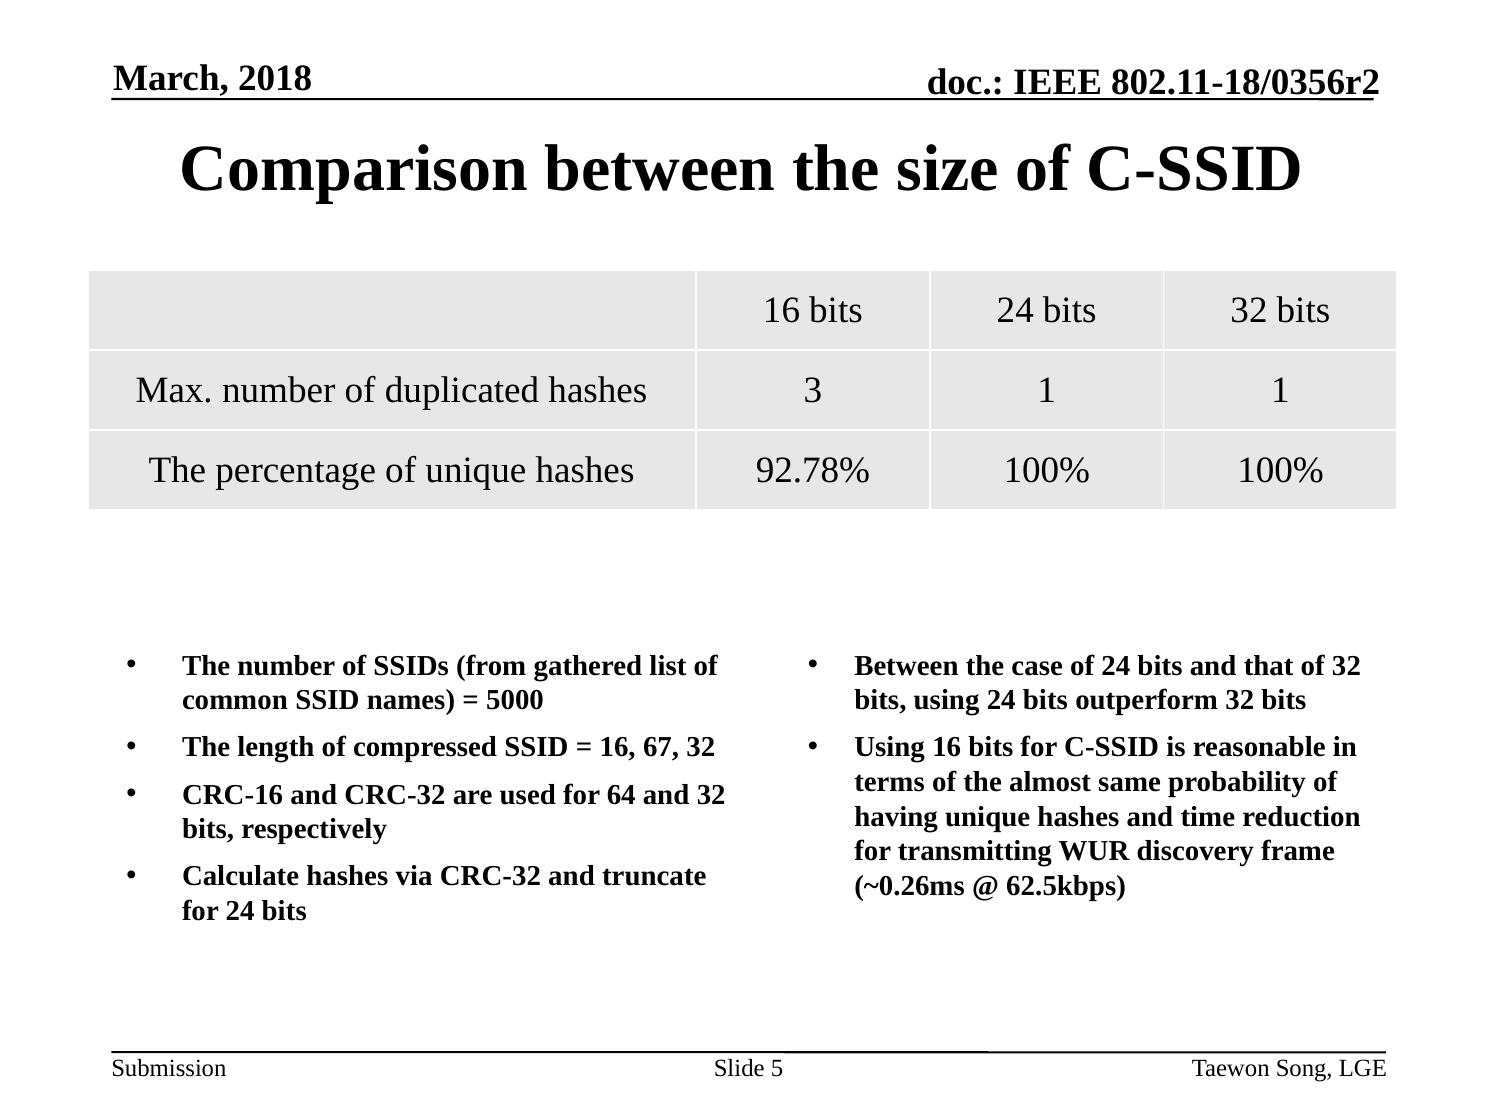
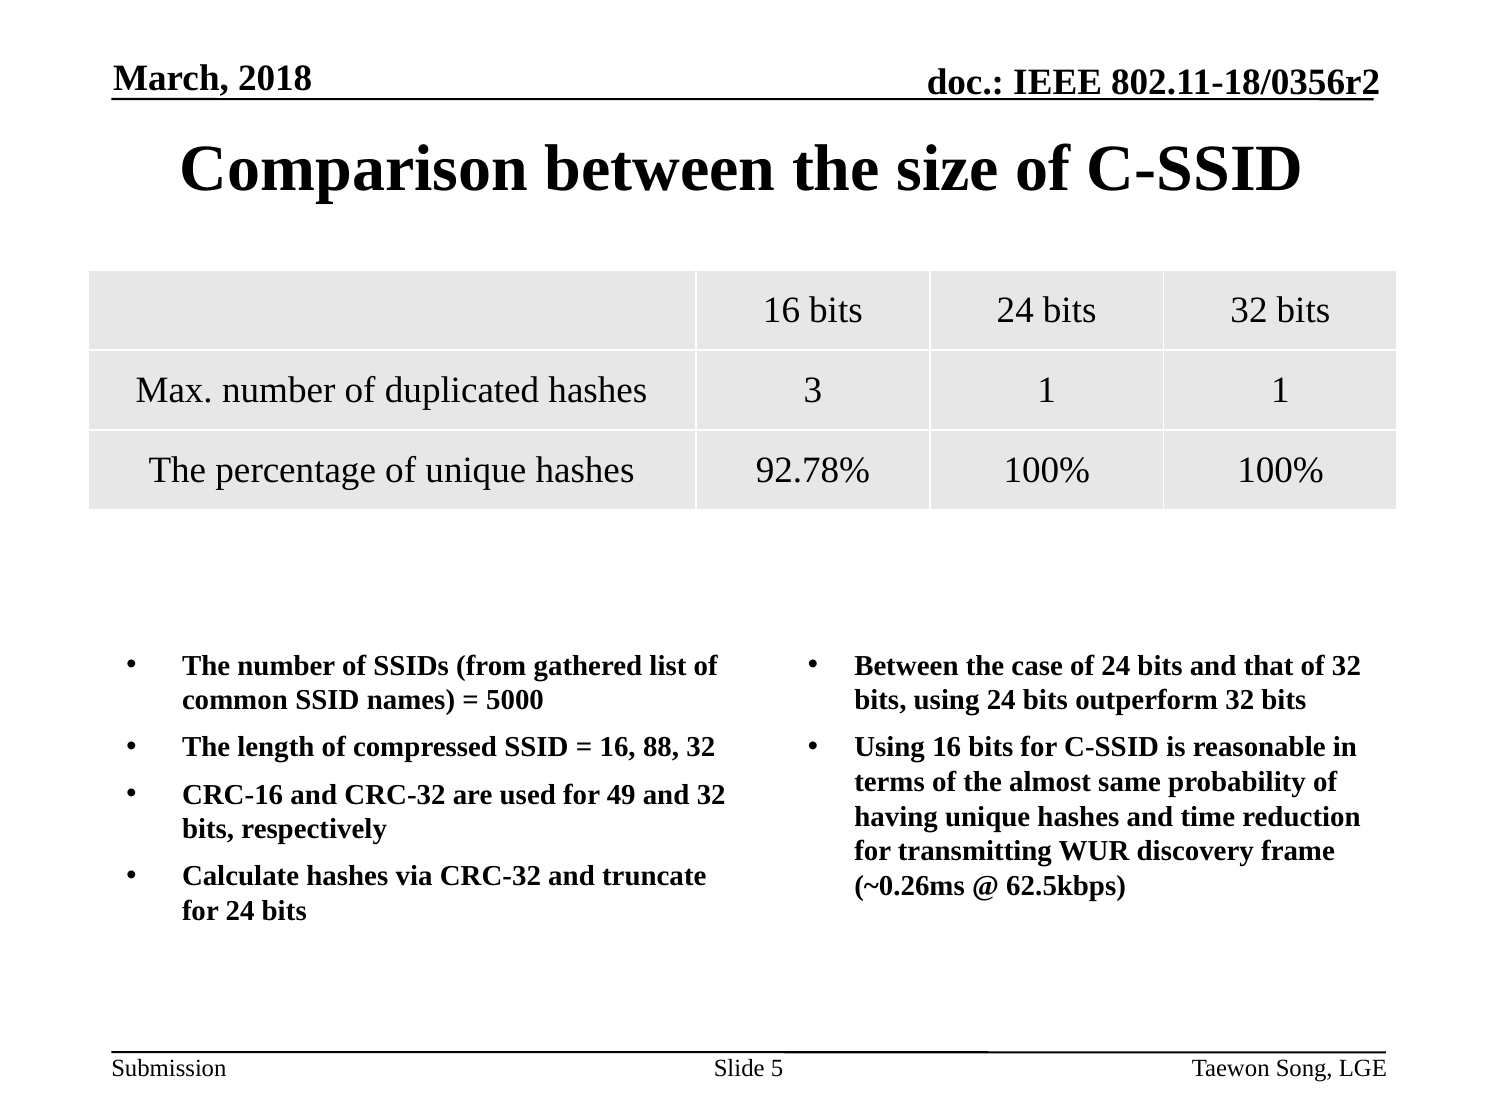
67: 67 -> 88
64: 64 -> 49
